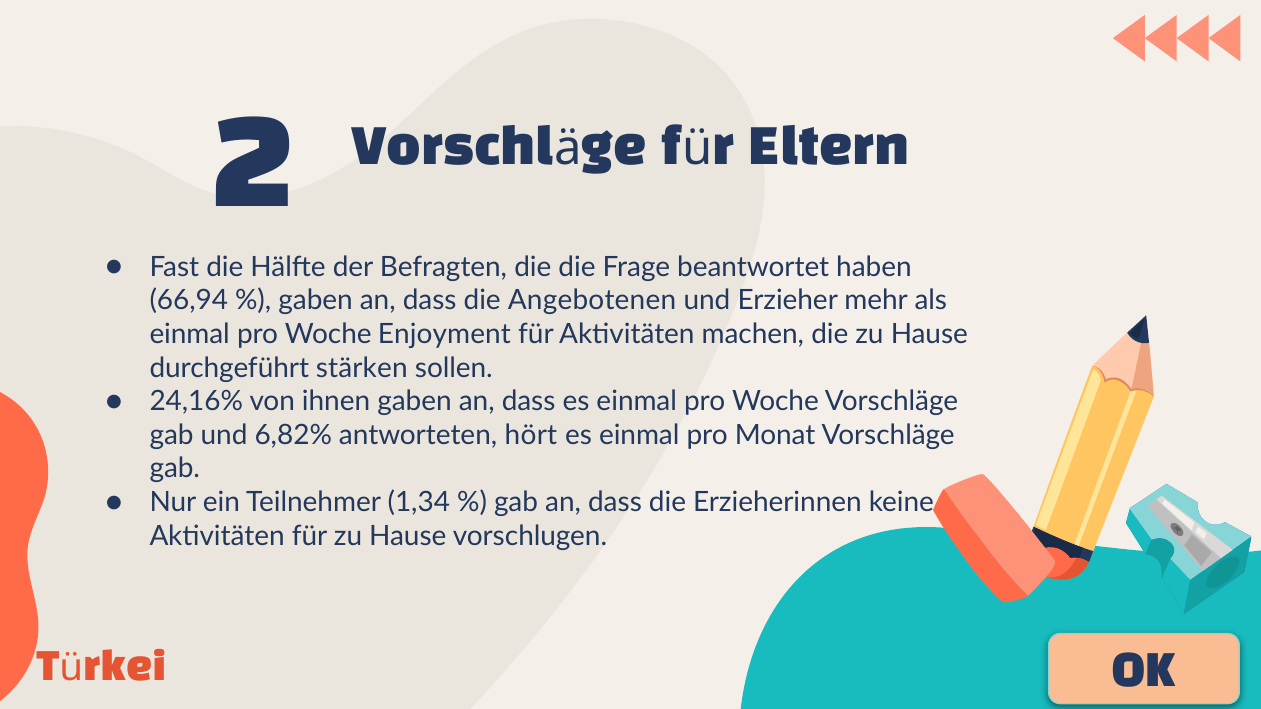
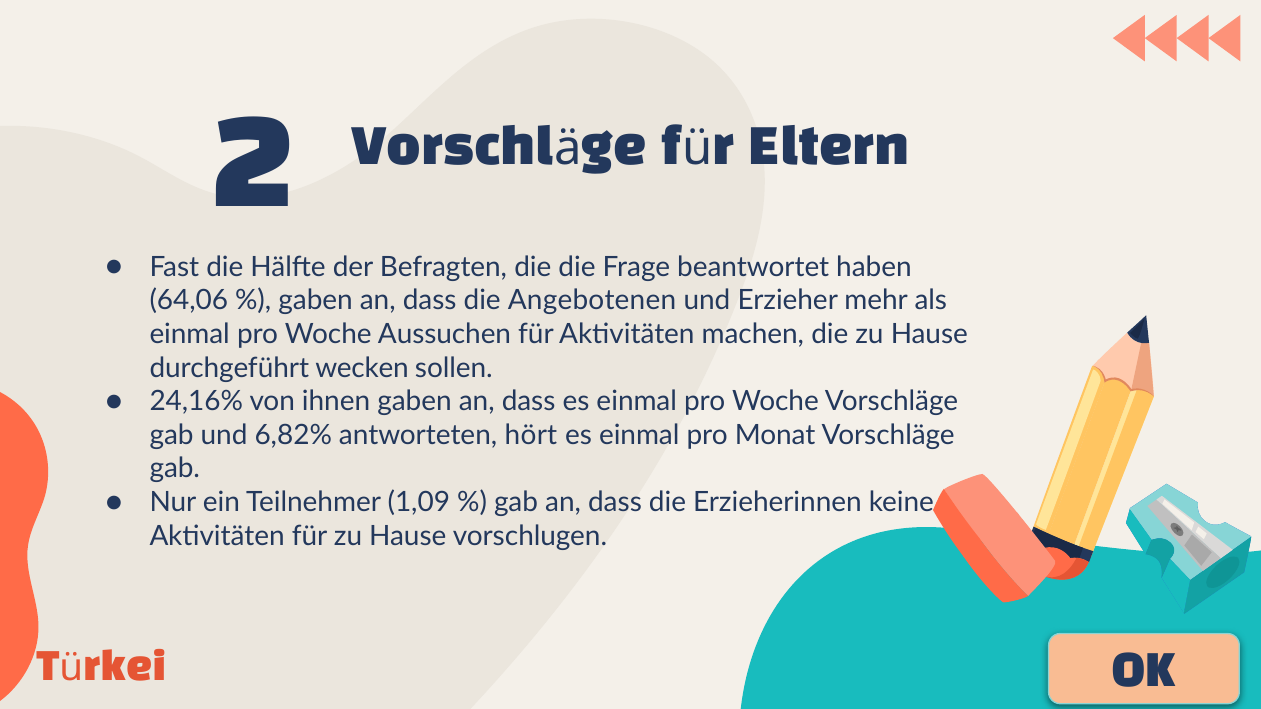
66,94: 66,94 -> 64,06
Enjoyment: Enjoyment -> Aussuchen
stärken: stärken -> wecken
1,34: 1,34 -> 1,09
